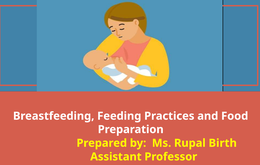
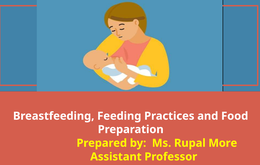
Birth: Birth -> More
